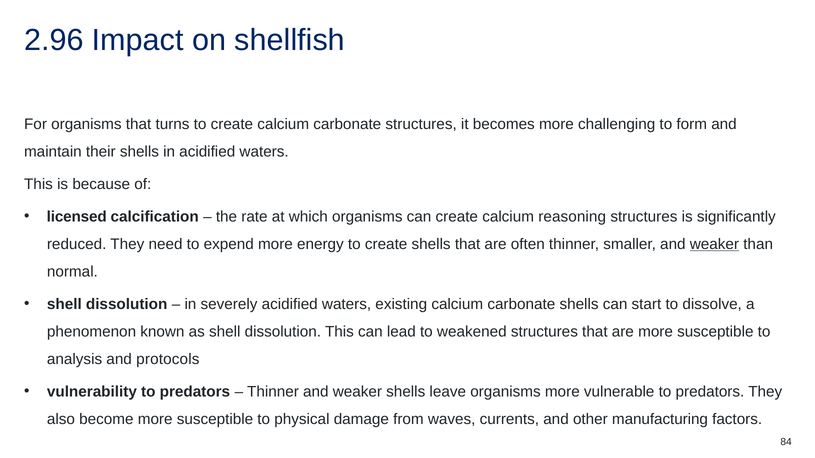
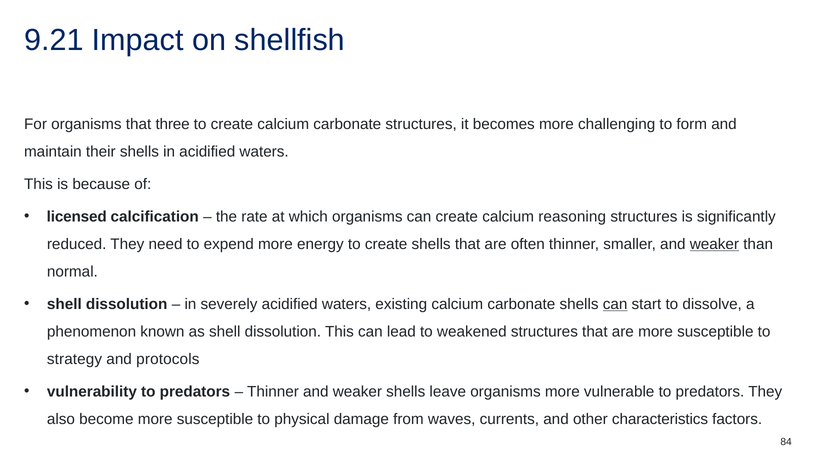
2.96: 2.96 -> 9.21
turns: turns -> three
can at (615, 305) underline: none -> present
analysis: analysis -> strategy
manufacturing: manufacturing -> characteristics
